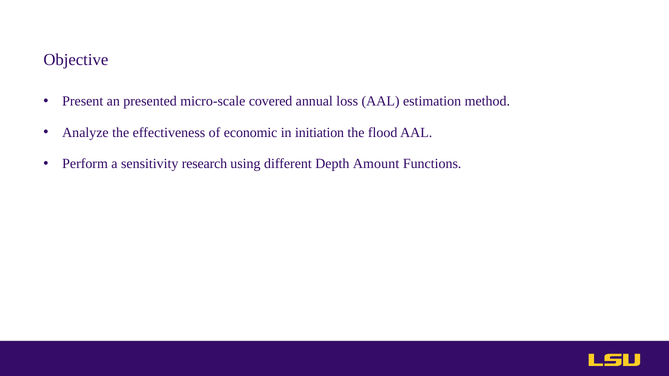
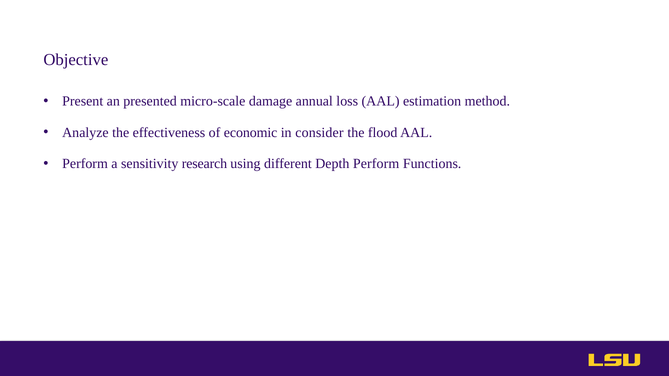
covered: covered -> damage
initiation: initiation -> consider
Depth Amount: Amount -> Perform
